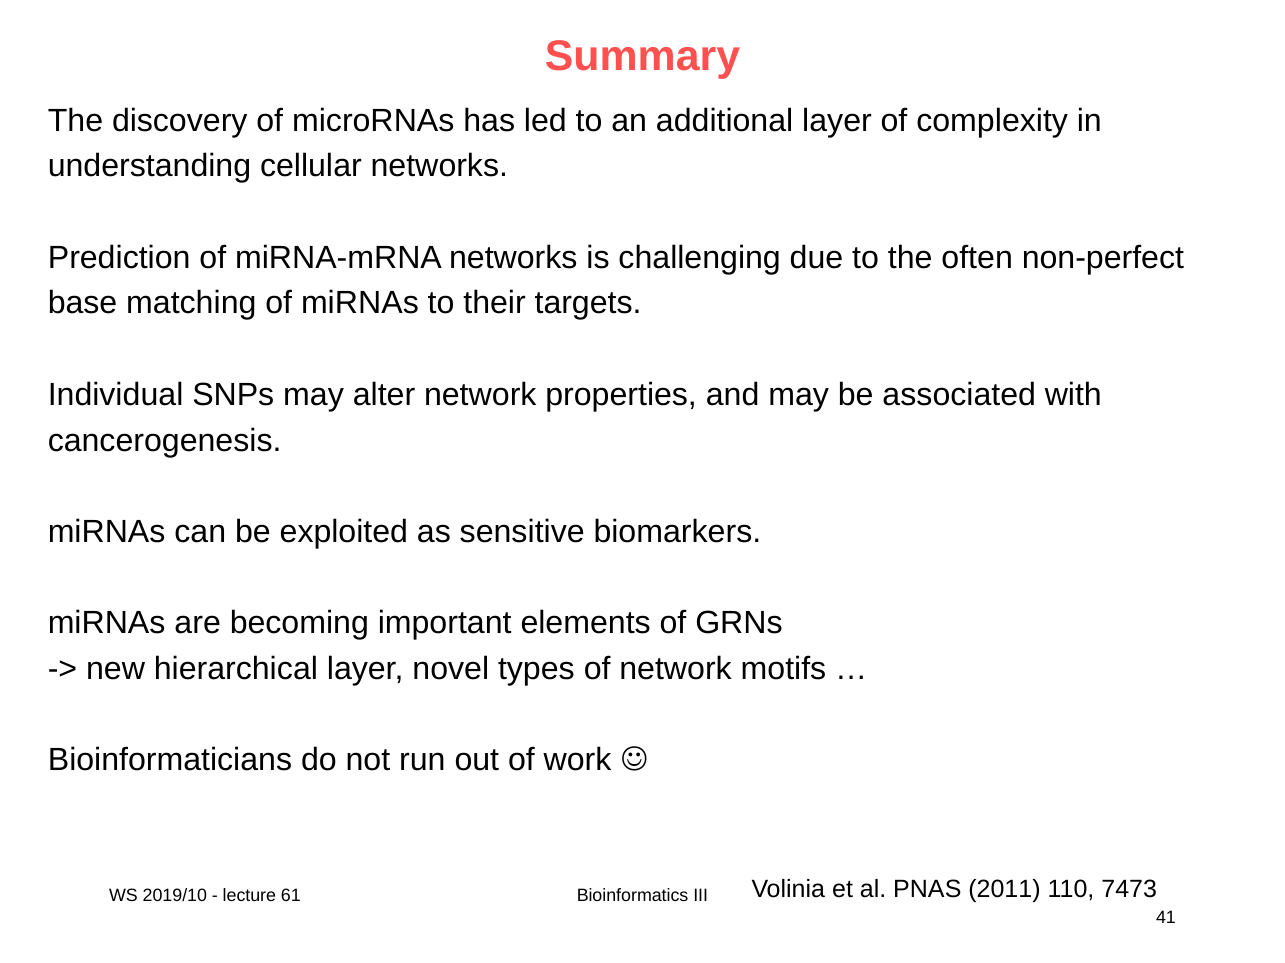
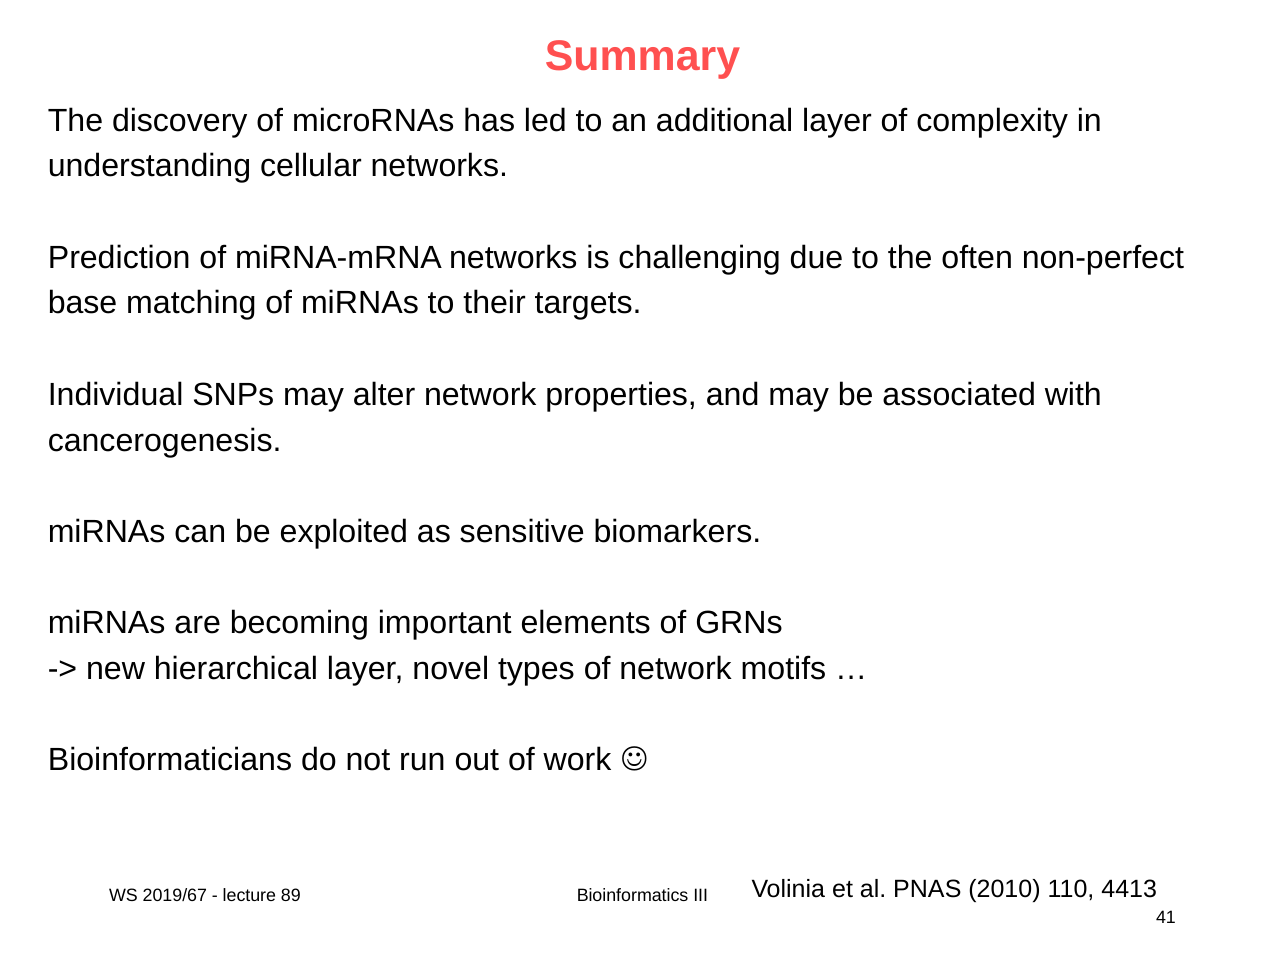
2011: 2011 -> 2010
7473: 7473 -> 4413
2019/10: 2019/10 -> 2019/67
61: 61 -> 89
